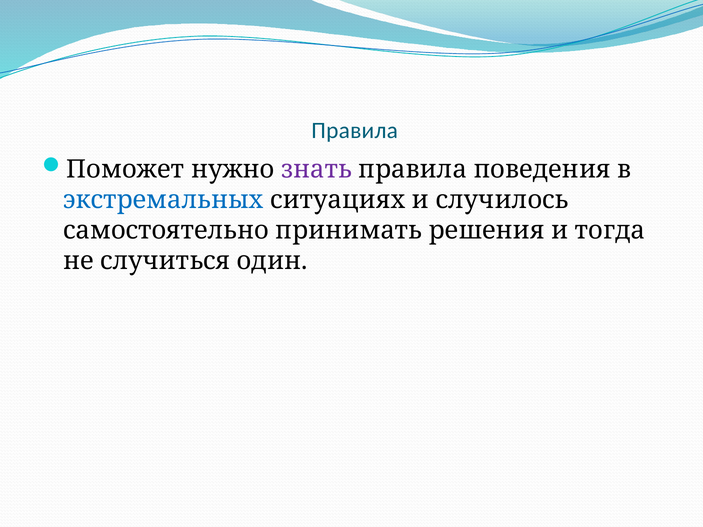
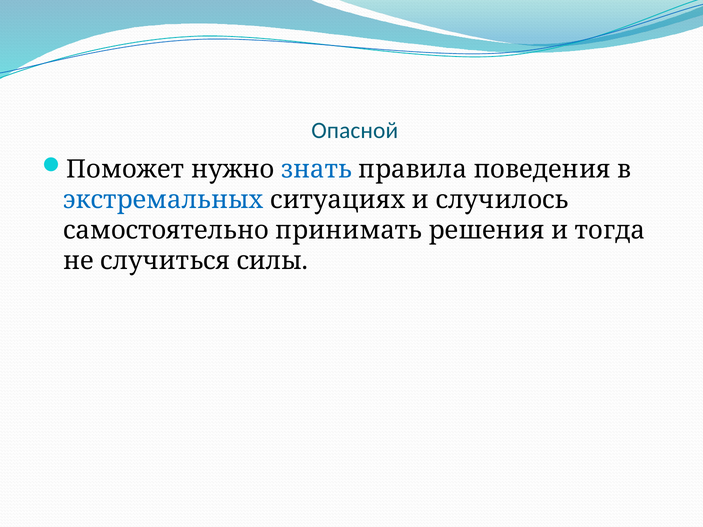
Правила at (355, 130): Правила -> Опасной
знать colour: purple -> blue
один: один -> силы
